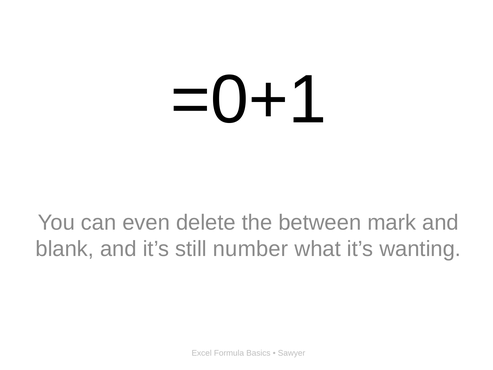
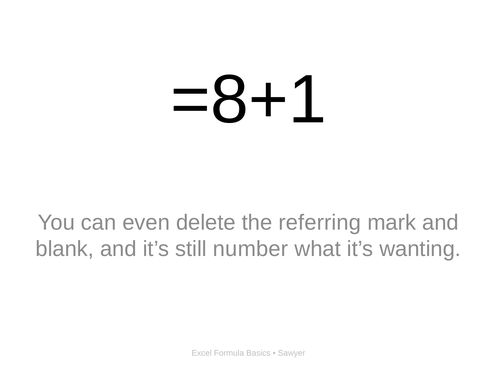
=0+1: =0+1 -> =8+1
between: between -> referring
